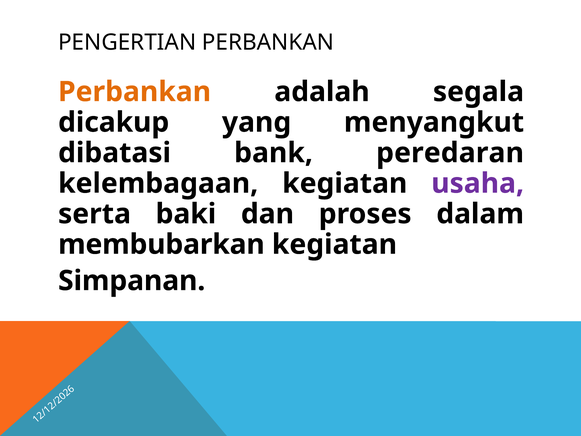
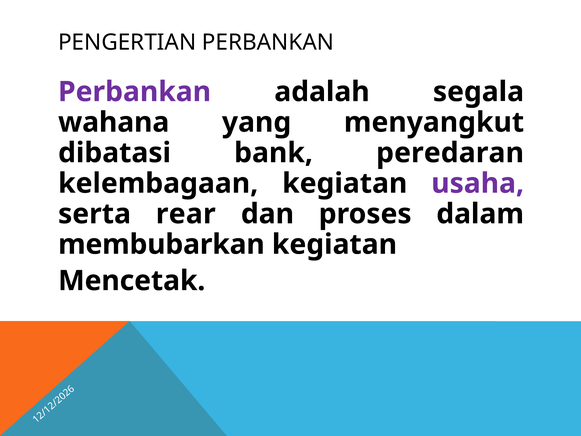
Perbankan at (135, 92) colour: orange -> purple
dicakup: dicakup -> wahana
baki: baki -> rear
Simpanan: Simpanan -> Mencetak
